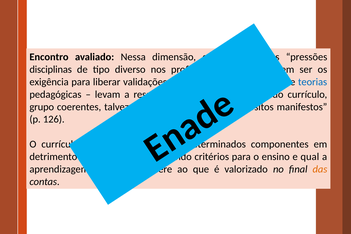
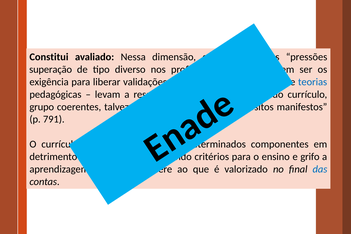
Encontro: Encontro -> Constitui
disciplinas: disciplinas -> superação
126: 126 -> 791
qual: qual -> grifo
das colour: orange -> blue
